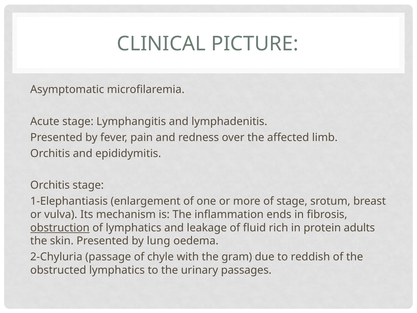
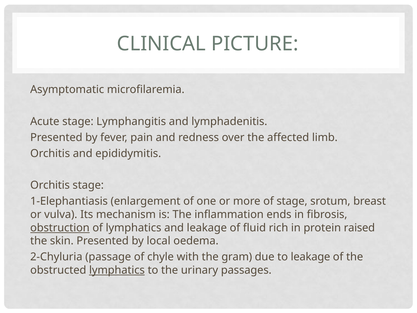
adults: adults -> raised
lung: lung -> local
to reddish: reddish -> leakage
lymphatics at (117, 270) underline: none -> present
